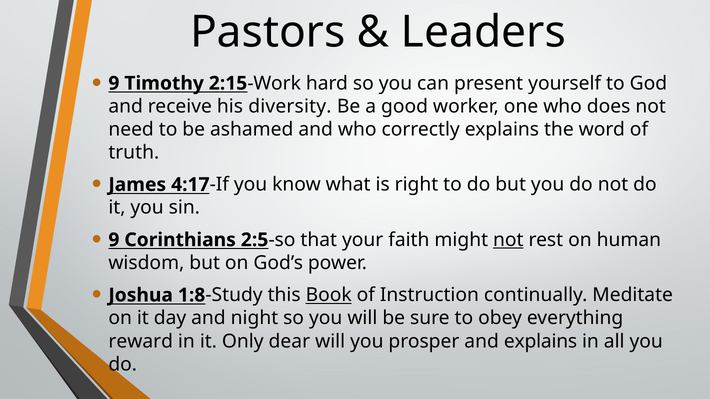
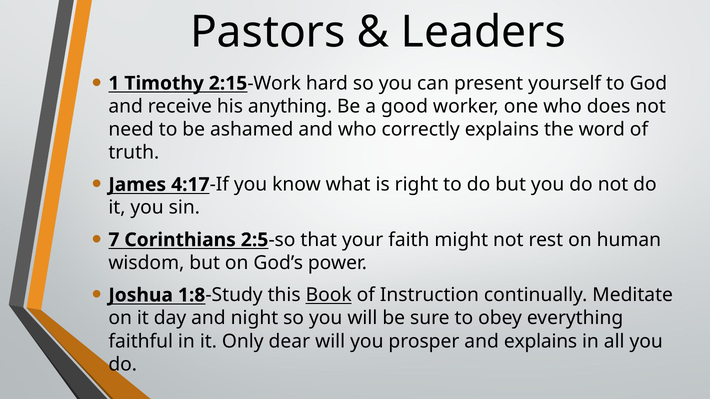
9 at (114, 83): 9 -> 1
diversity: diversity -> anything
9 at (114, 240): 9 -> 7
not at (508, 240) underline: present -> none
reward: reward -> faithful
